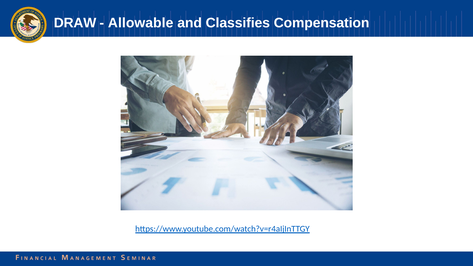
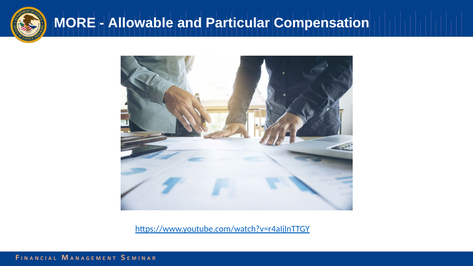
DRAW: DRAW -> MORE
Classifies: Classifies -> Particular
